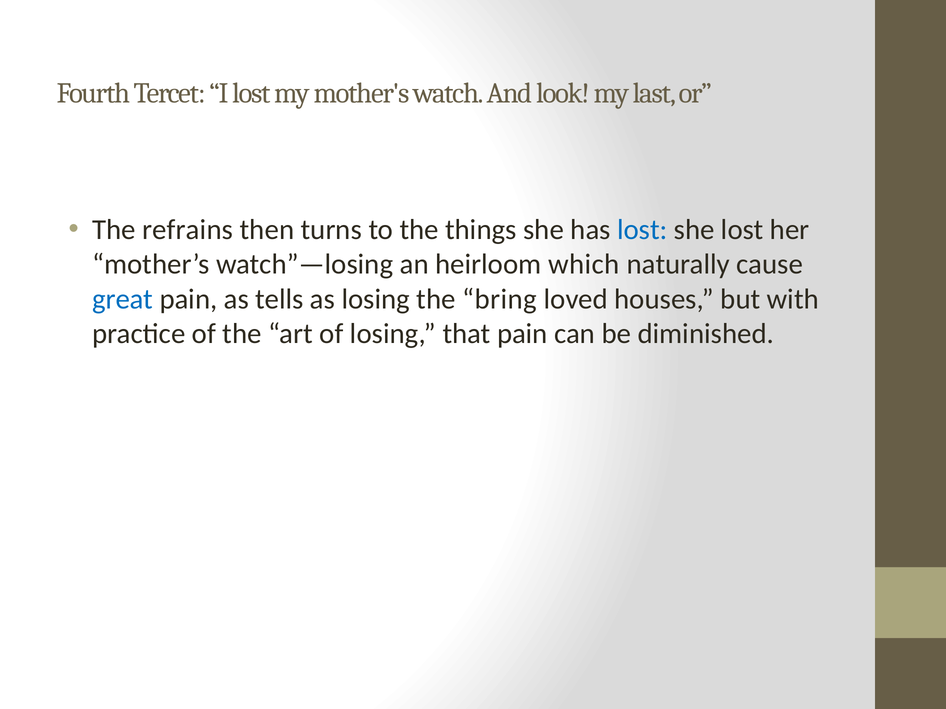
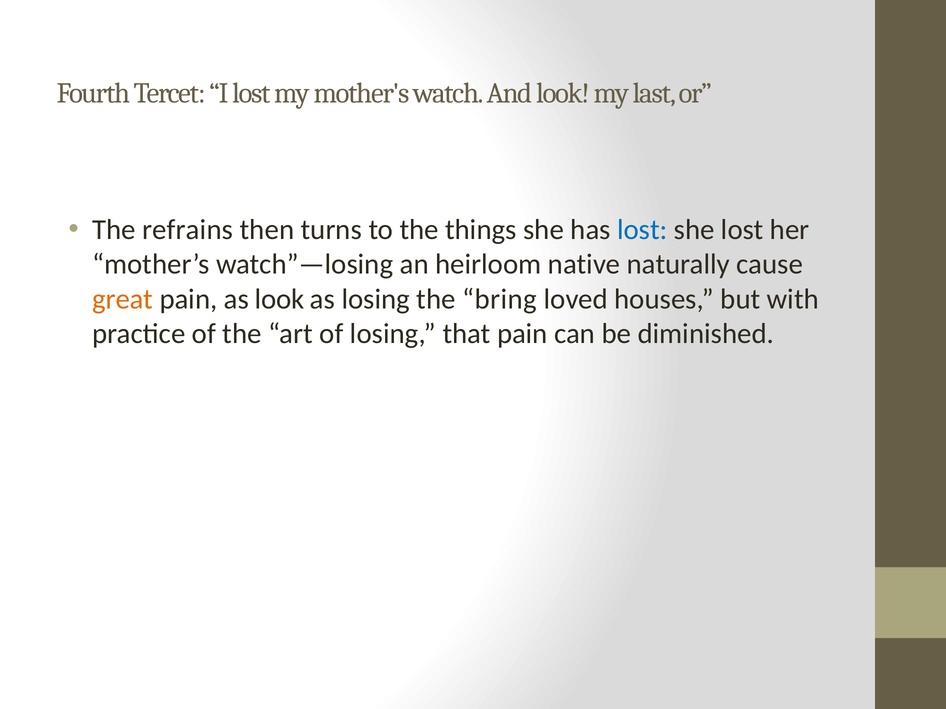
which: which -> native
great colour: blue -> orange
as tells: tells -> look
